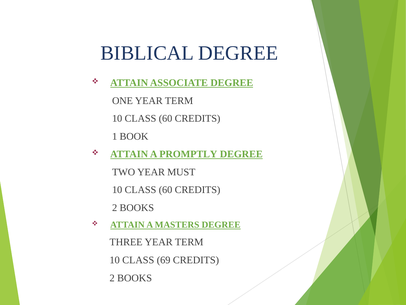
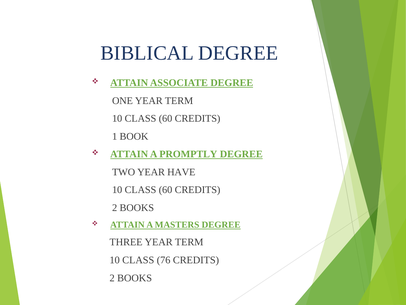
MUST: MUST -> HAVE
69: 69 -> 76
